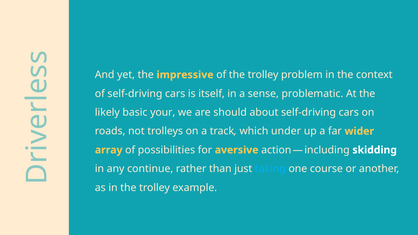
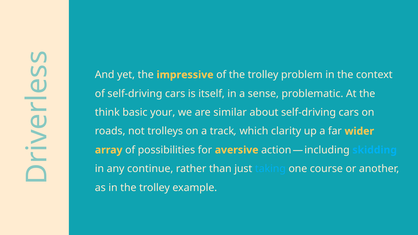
likely: likely -> think
should: should -> similar
under: under -> clarity
skidding colour: white -> light blue
